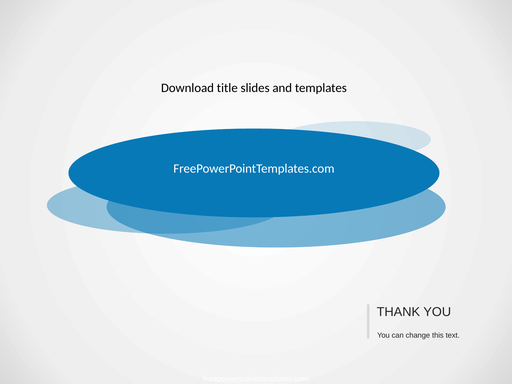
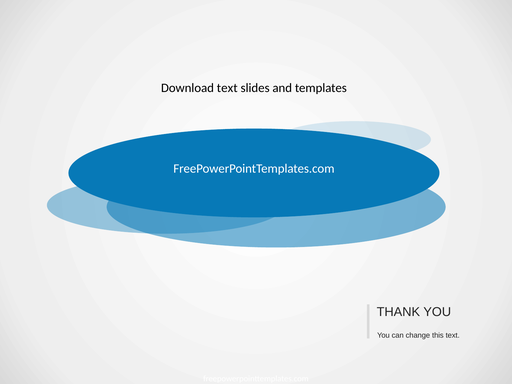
Download title: title -> text
